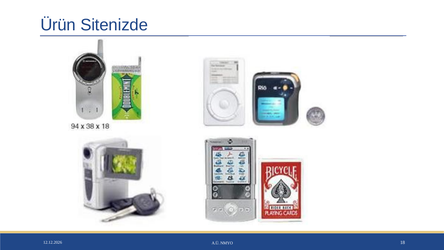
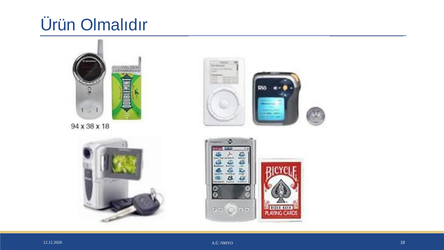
Sitenizde: Sitenizde -> Olmalıdır
